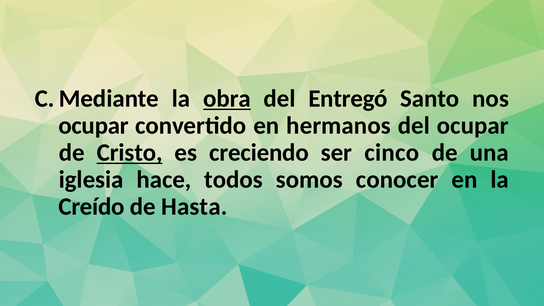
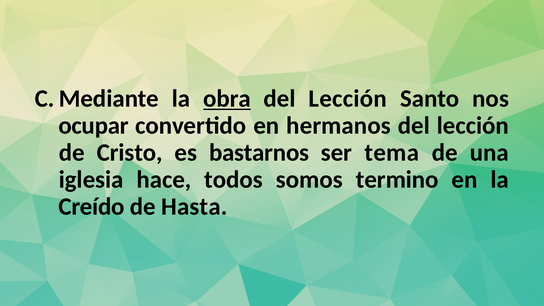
Entregó at (348, 99): Entregó -> Lección
ocupar at (473, 126): ocupar -> lección
Cristo underline: present -> none
creciendo: creciendo -> bastarnos
cinco: cinco -> tema
conocer: conocer -> termino
